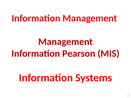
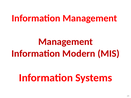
Pearson: Pearson -> Modern
